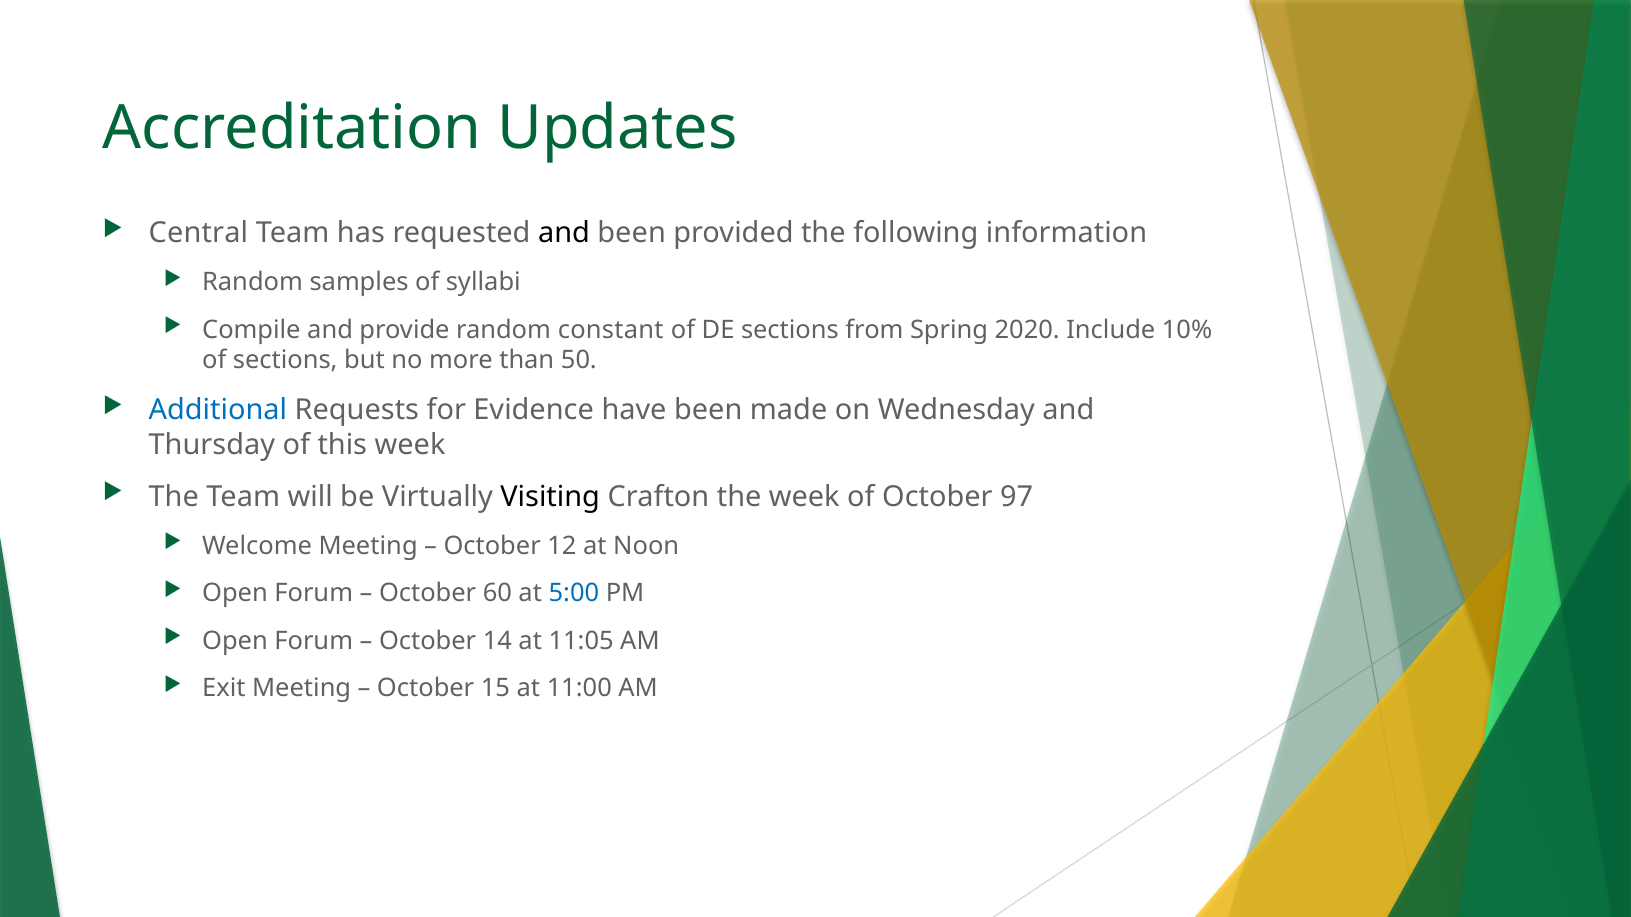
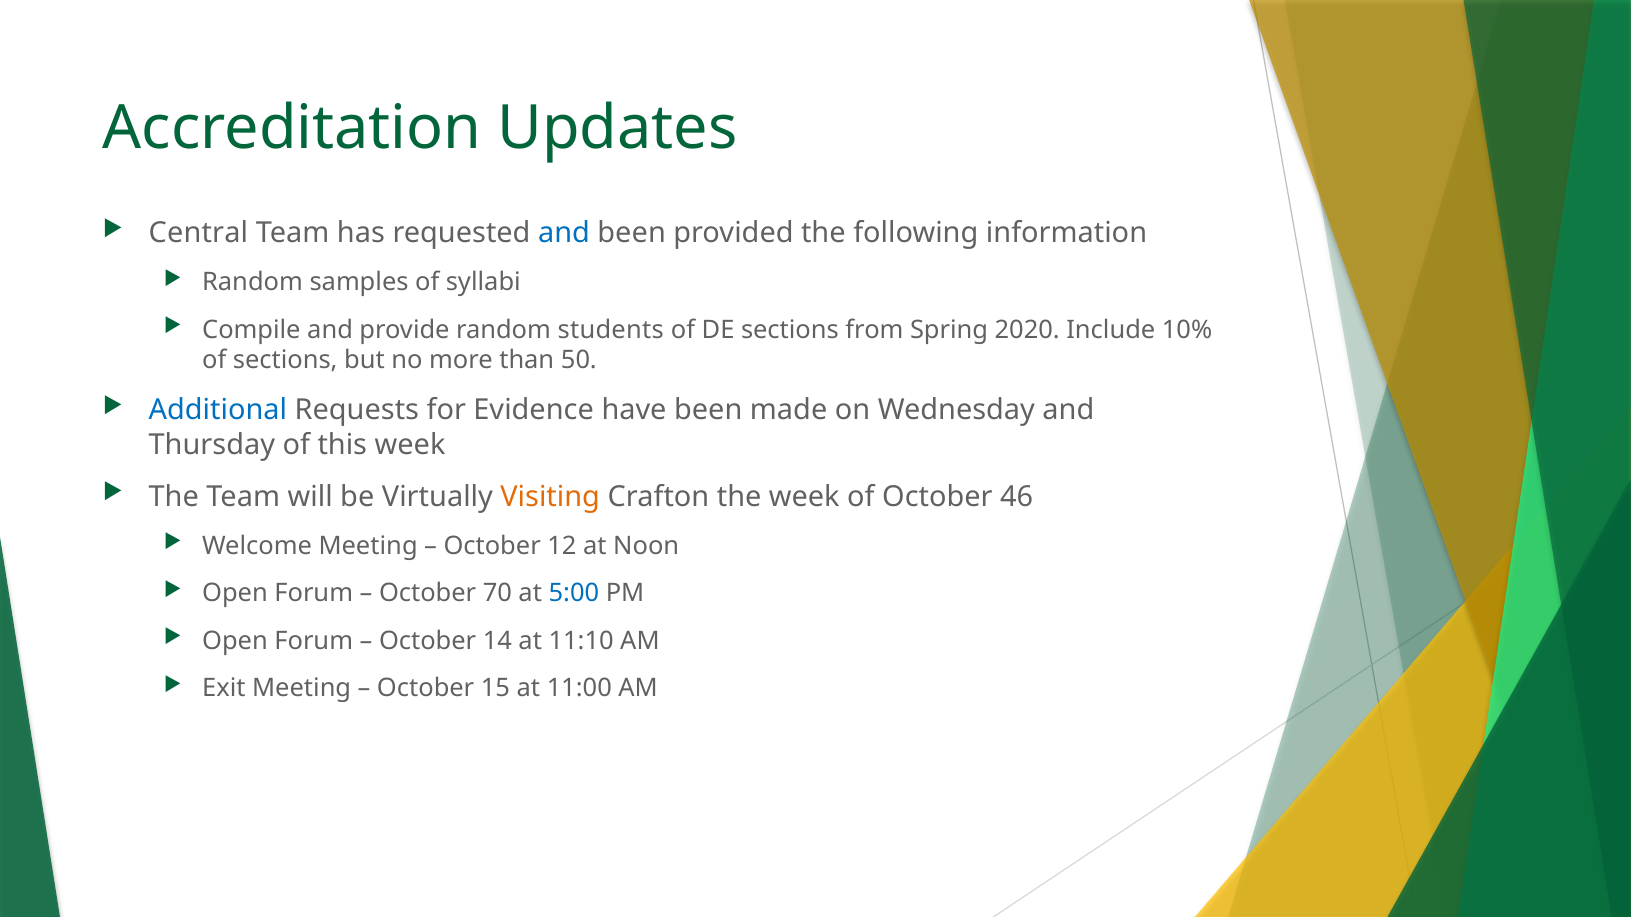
and at (564, 233) colour: black -> blue
constant: constant -> students
Visiting colour: black -> orange
97: 97 -> 46
60: 60 -> 70
11:05: 11:05 -> 11:10
